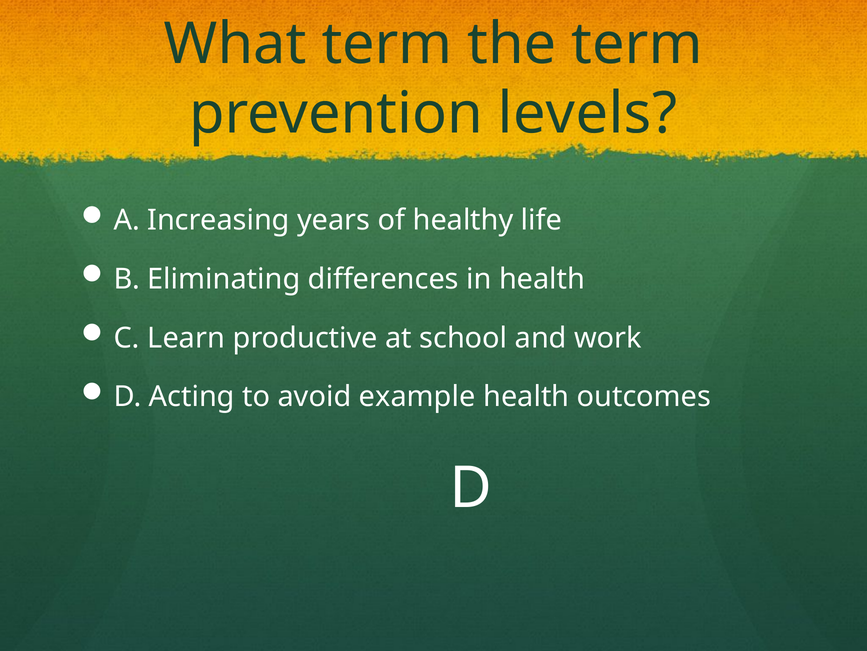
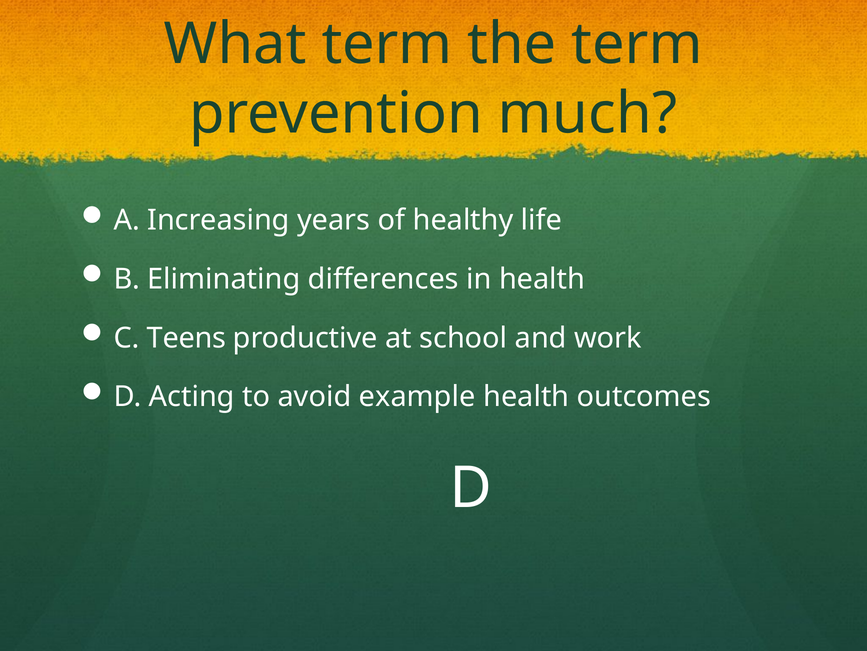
levels: levels -> much
Learn: Learn -> Teens
